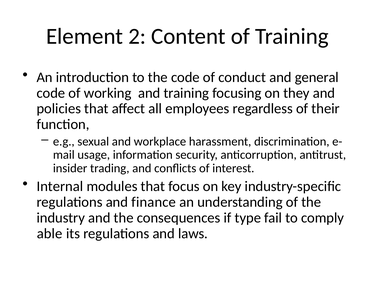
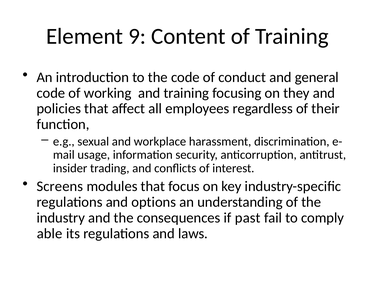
2: 2 -> 9
Internal: Internal -> Screens
finance: finance -> options
type: type -> past
